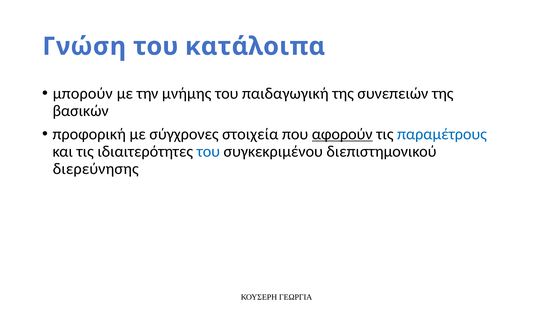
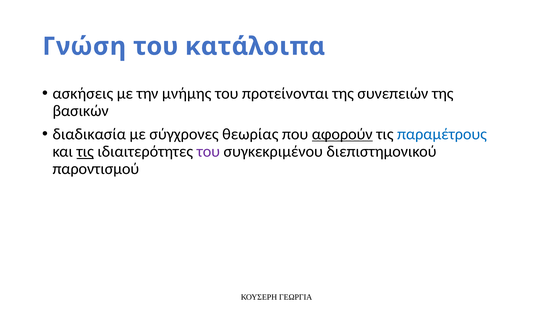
μπορούν: μπορούν -> ασκήσεις
παιδαγωγική: παιδαγωγική -> προτείνονται
προφορική: προφορική -> διαδικασία
στοιχεία: στοιχεία -> θεωρίας
τις at (85, 152) underline: none -> present
του at (208, 152) colour: blue -> purple
διερεύνησης: διερεύνησης -> παροντισμού
